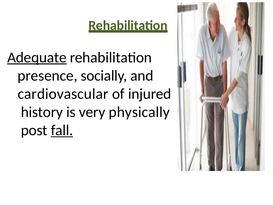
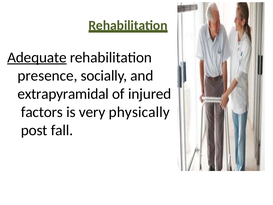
cardiovascular: cardiovascular -> extrapyramidal
history: history -> factors
fall underline: present -> none
